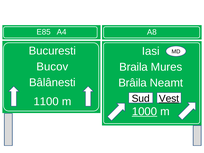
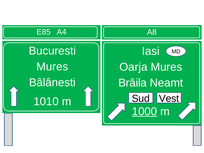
Bucov at (52, 67): Bucov -> Mures
Braila: Braila -> Oarja
Vest underline: present -> none
1100: 1100 -> 1010
